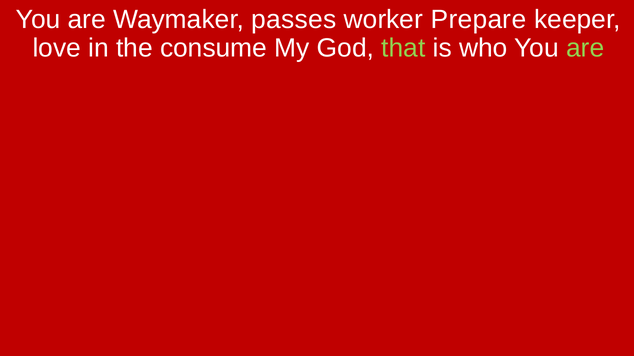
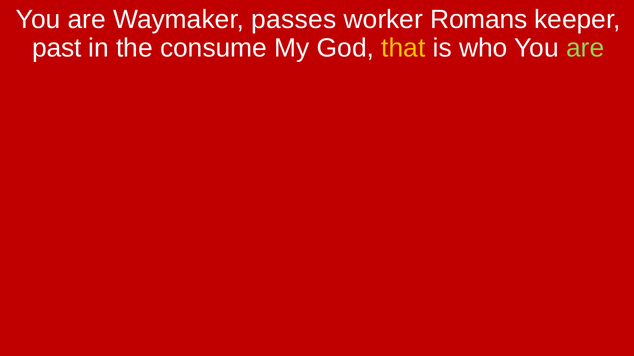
Prepare: Prepare -> Romans
love: love -> past
that colour: light green -> yellow
